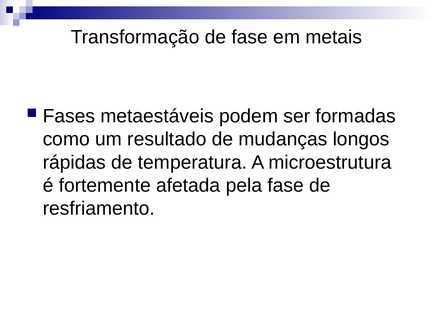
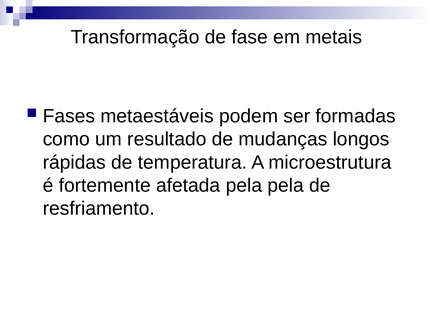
pela fase: fase -> pela
